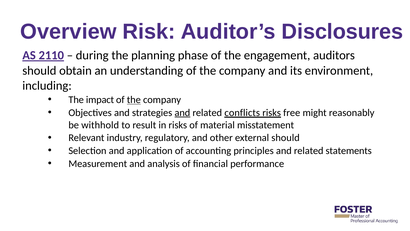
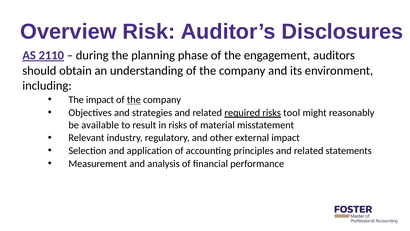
and at (182, 112) underline: present -> none
conflicts: conflicts -> required
free: free -> tool
withhold: withhold -> available
external should: should -> impact
